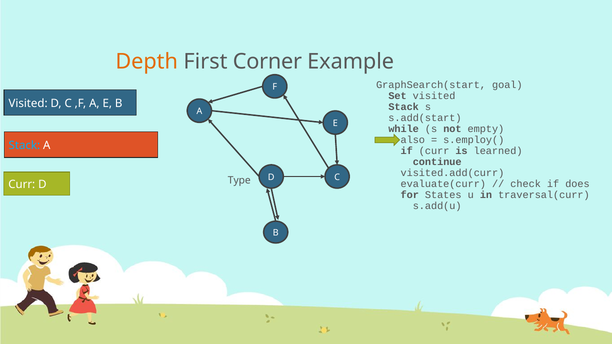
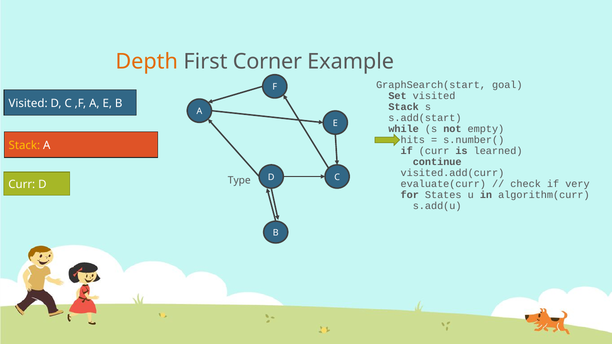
also: also -> hits
s.employ(: s.employ( -> s.number(
Stack at (24, 146) colour: light blue -> yellow
does: does -> very
traversal(curr: traversal(curr -> algorithm(curr
